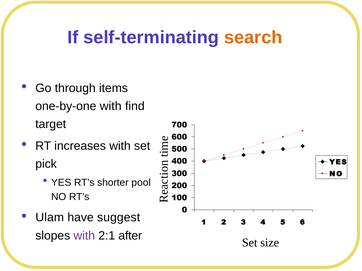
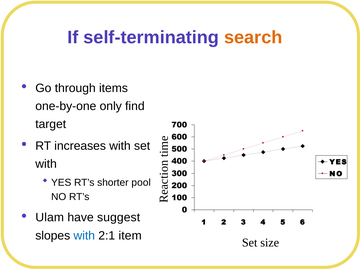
one-by-one with: with -> only
pick at (46, 164): pick -> with
with at (84, 236) colour: purple -> blue
after: after -> item
